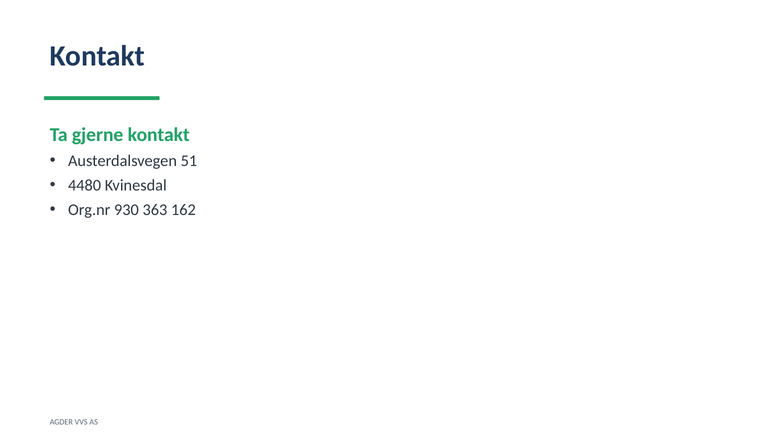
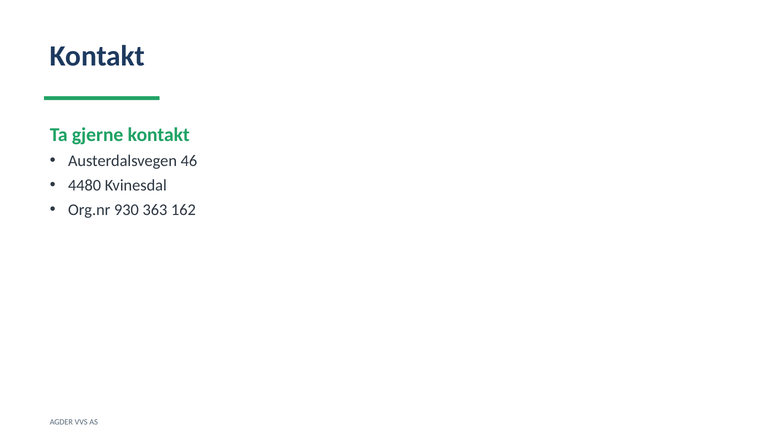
51: 51 -> 46
